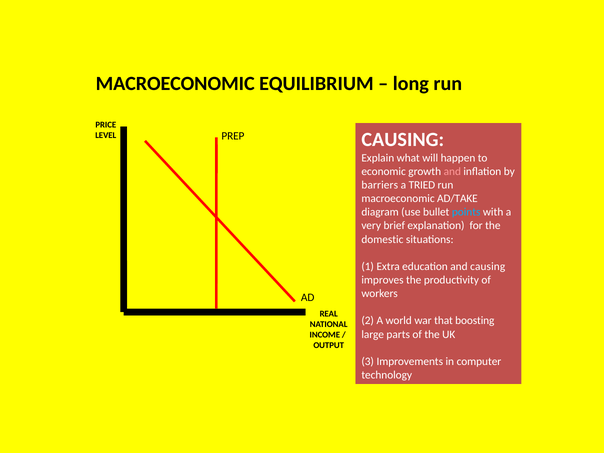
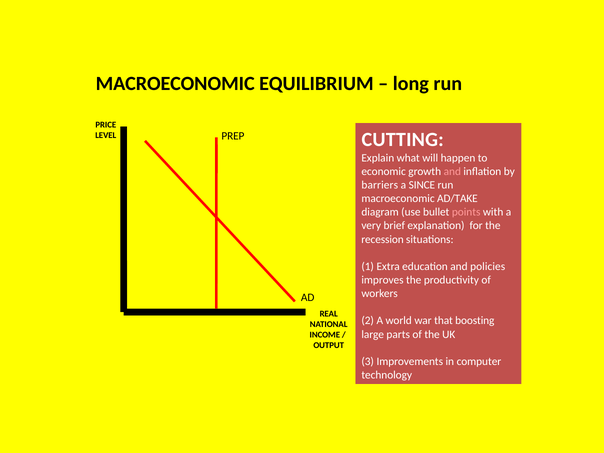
CAUSING at (403, 140): CAUSING -> CUTTING
TRIED: TRIED -> SINCE
points colour: light blue -> pink
domestic: domestic -> recession
and causing: causing -> policies
